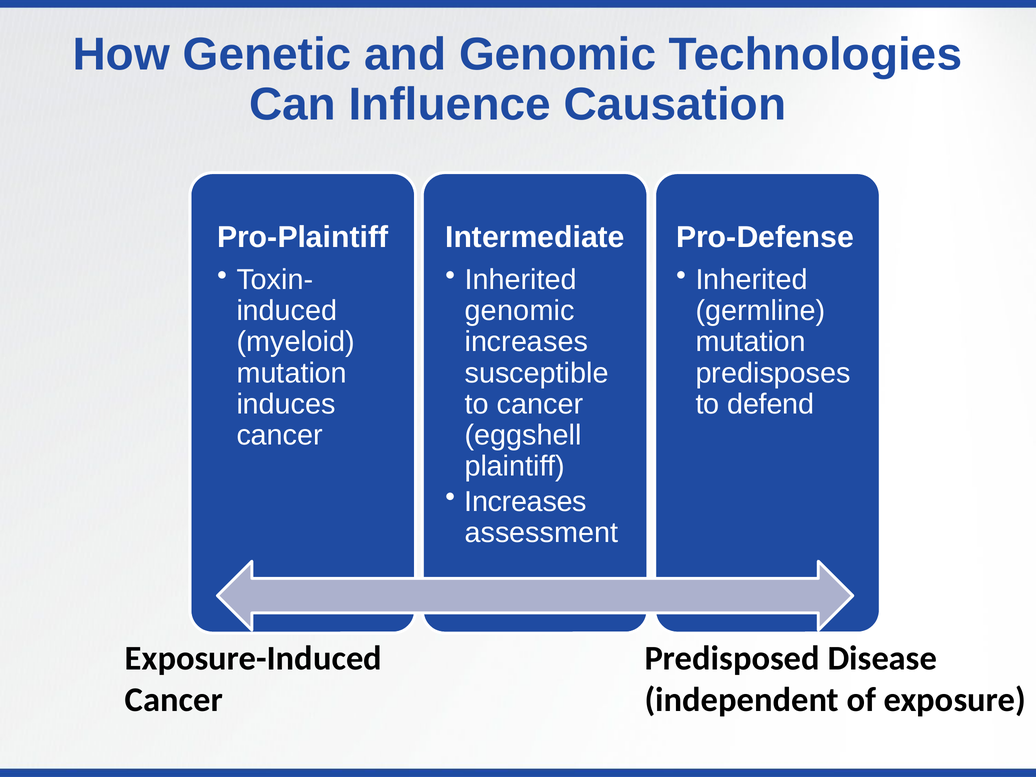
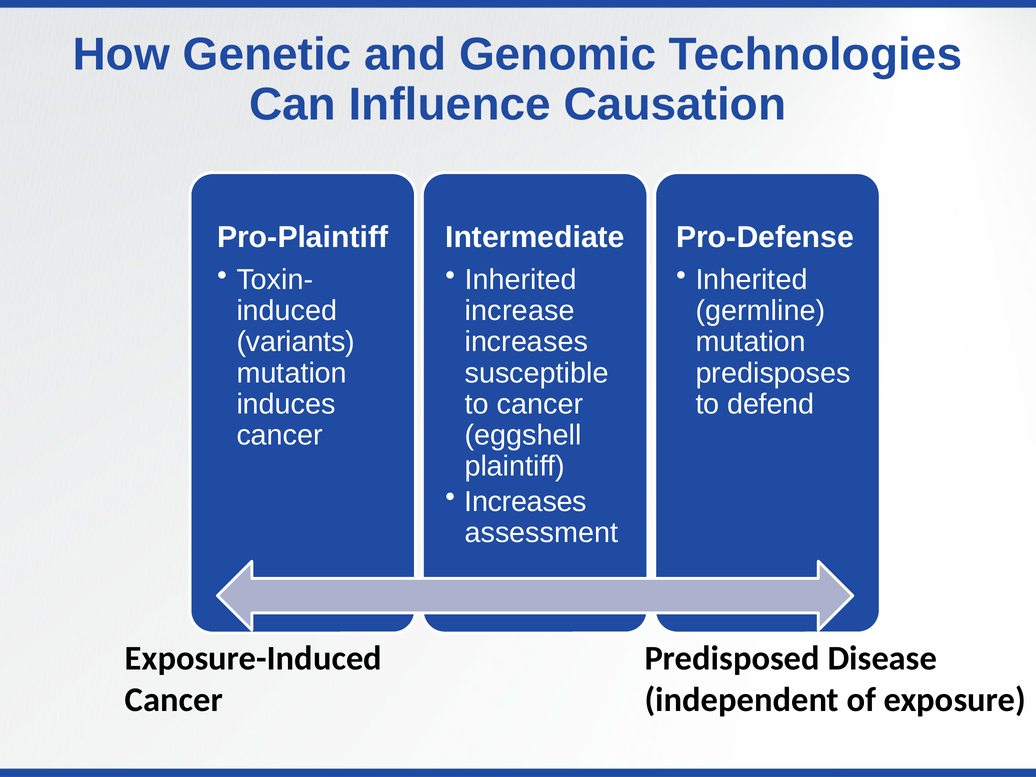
genomic at (520, 311): genomic -> increase
myeloid: myeloid -> variants
